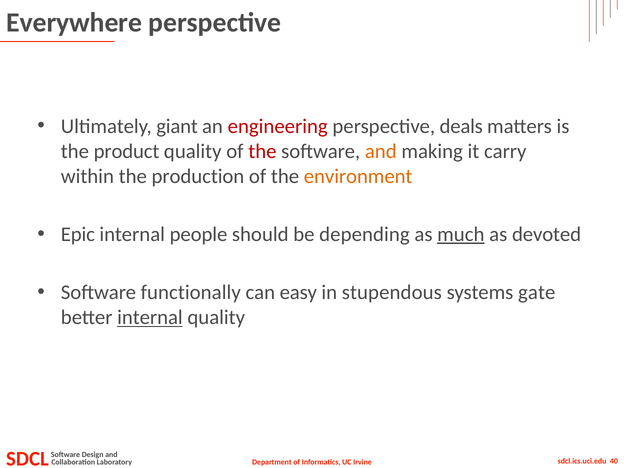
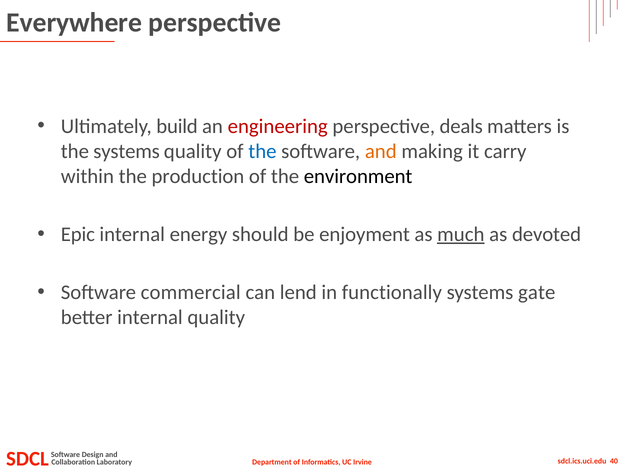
giant: giant -> build
the product: product -> systems
the at (262, 151) colour: red -> blue
environment colour: orange -> black
people: people -> energy
depending: depending -> enjoyment
functionally: functionally -> commercial
easy: easy -> lend
stupendous: stupendous -> functionally
internal at (150, 318) underline: present -> none
